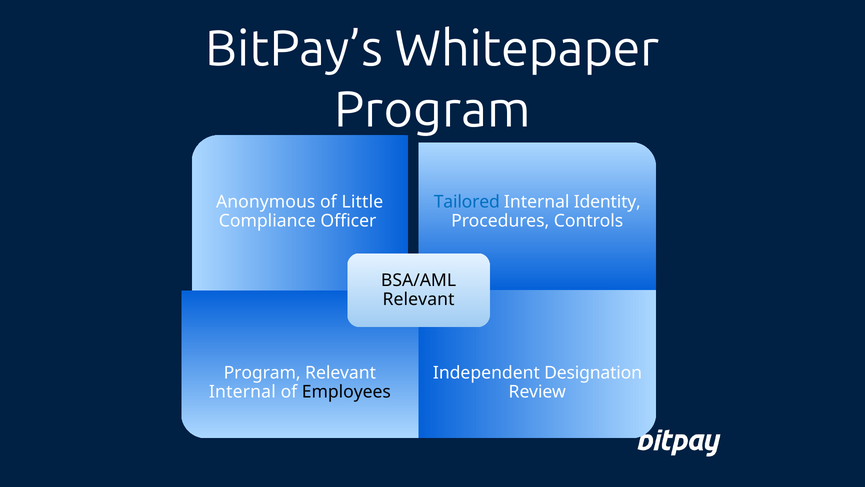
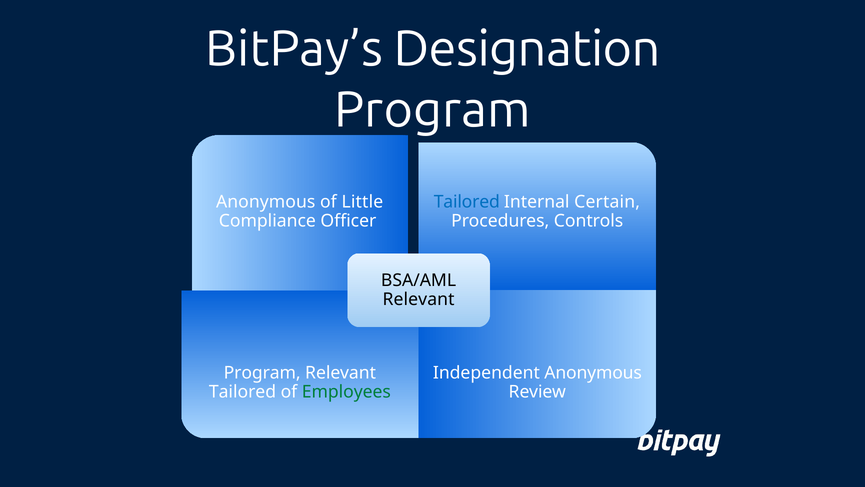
Whitepaper: Whitepaper -> Designation
Identity: Identity -> Certain
Independent Designation: Designation -> Anonymous
Internal at (242, 392): Internal -> Tailored
Employees colour: black -> green
